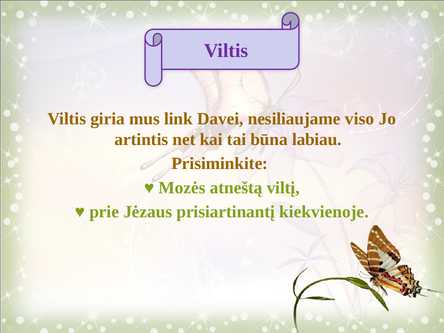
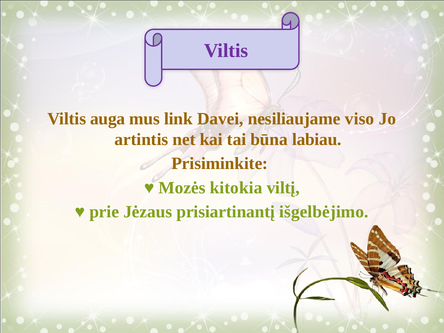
giria: giria -> auga
atneštą: atneštą -> kitokia
kiekvienoje: kiekvienoje -> išgelbėjimo
